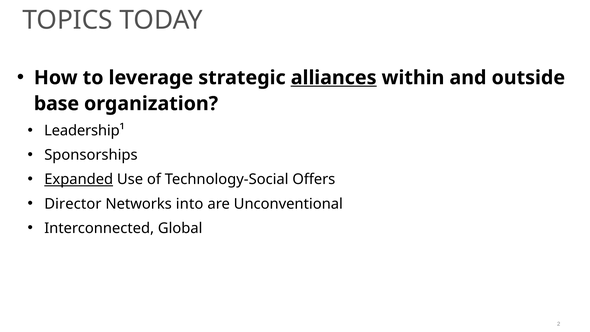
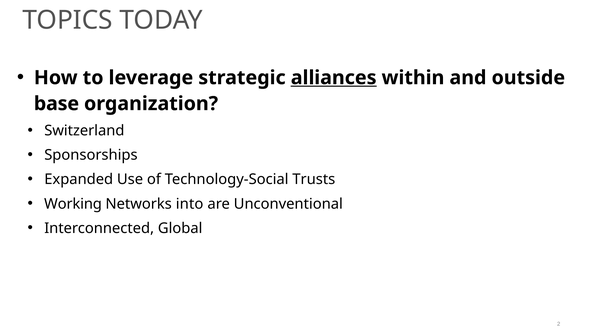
Leadership¹: Leadership¹ -> Switzerland
Expanded underline: present -> none
Offers: Offers -> Trusts
Director: Director -> Working
